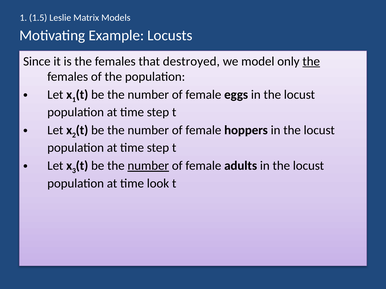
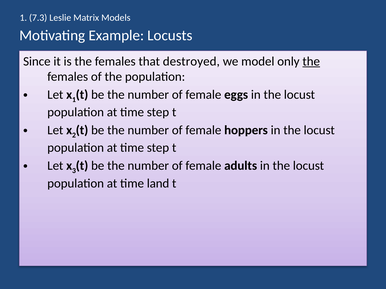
1.5: 1.5 -> 7.3
number at (148, 166) underline: present -> none
look: look -> land
